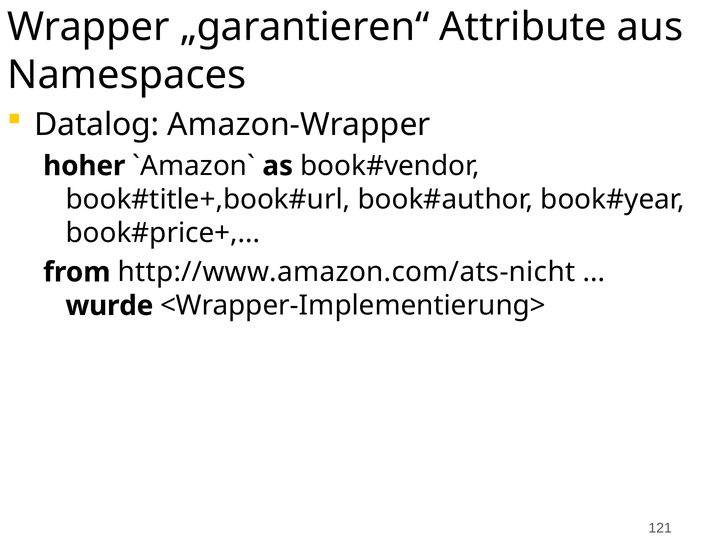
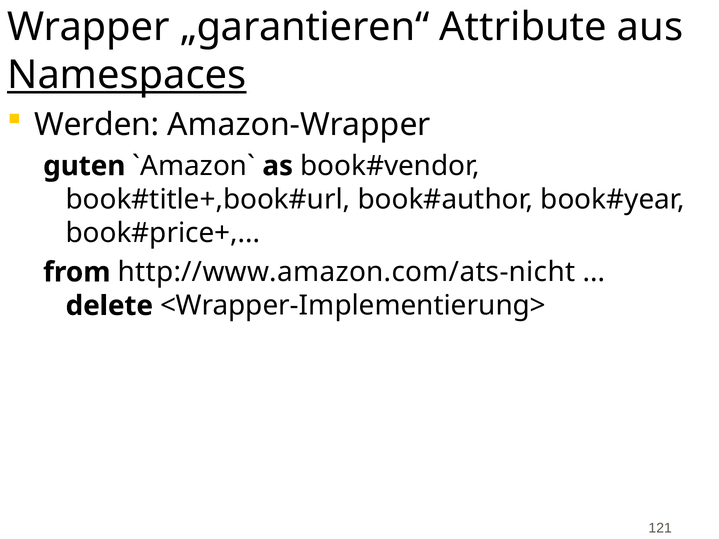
Namespaces underline: none -> present
Datalog: Datalog -> Werden
hoher: hoher -> guten
wurde: wurde -> delete
